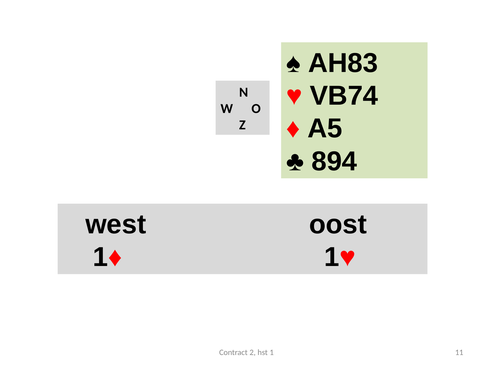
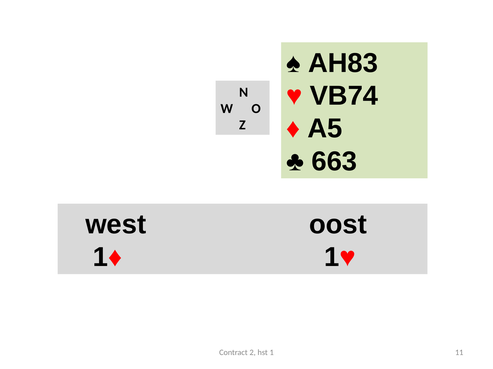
894: 894 -> 663
